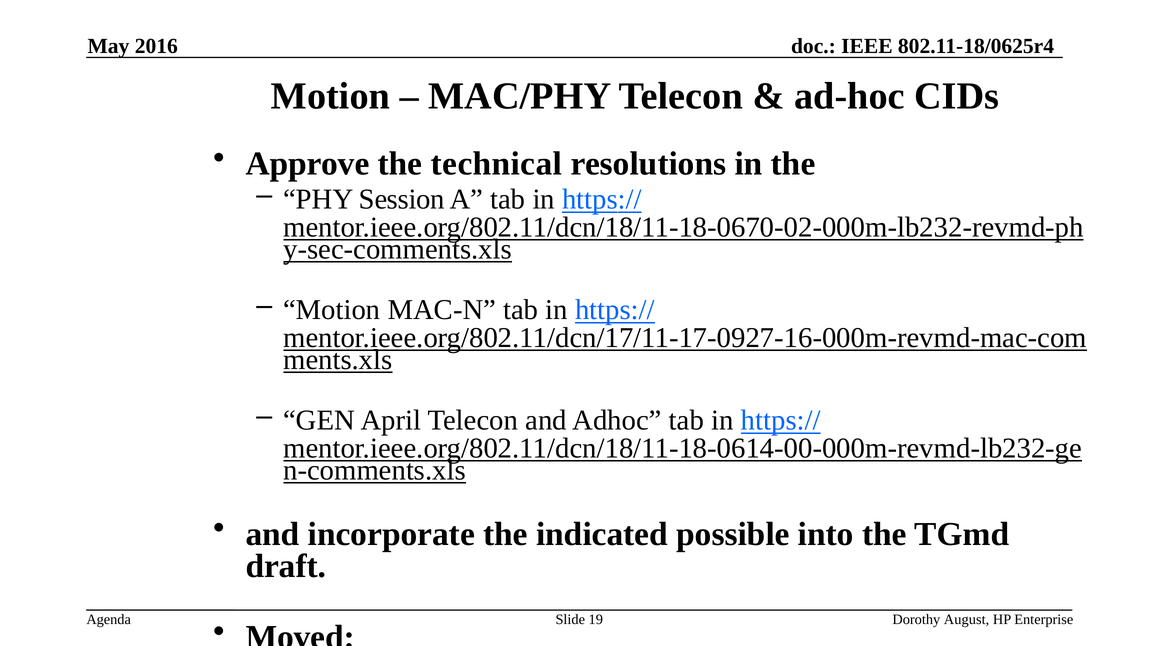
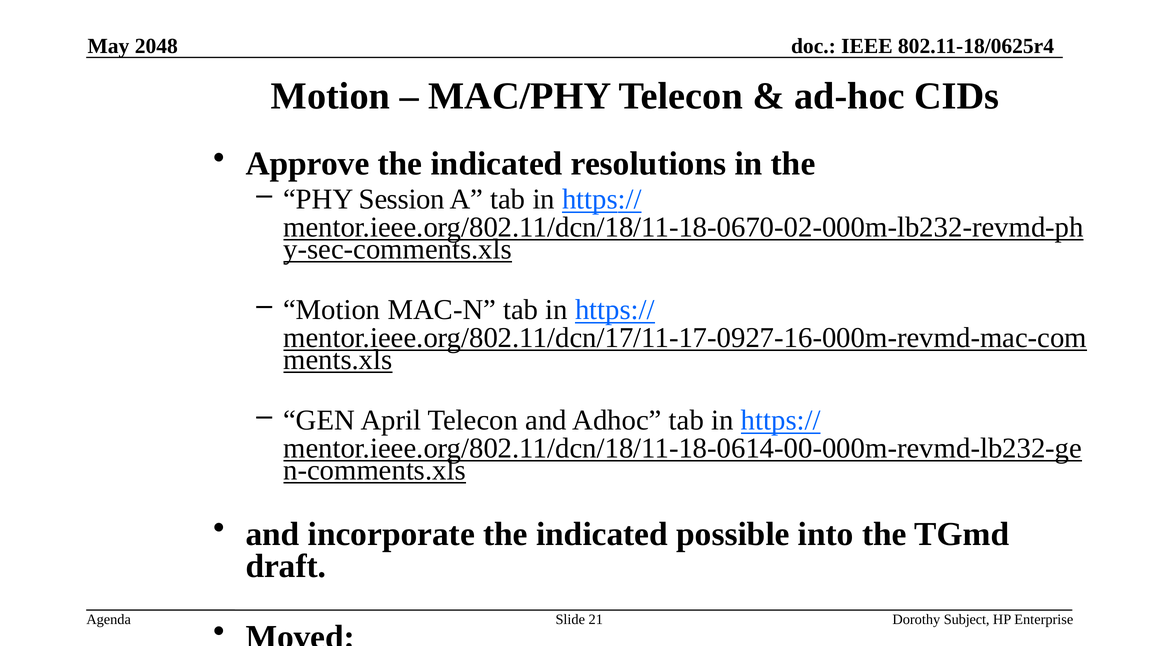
2016: 2016 -> 2048
Approve the technical: technical -> indicated
19: 19 -> 21
August: August -> Subject
